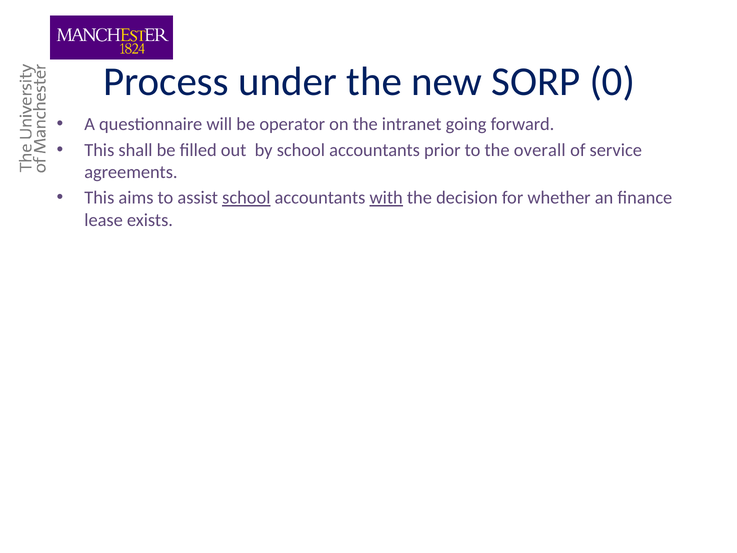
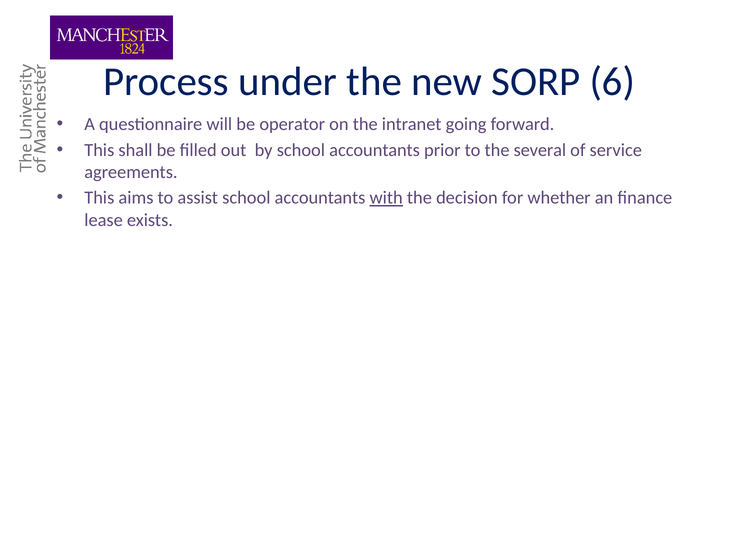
0: 0 -> 6
overall: overall -> several
school at (246, 198) underline: present -> none
